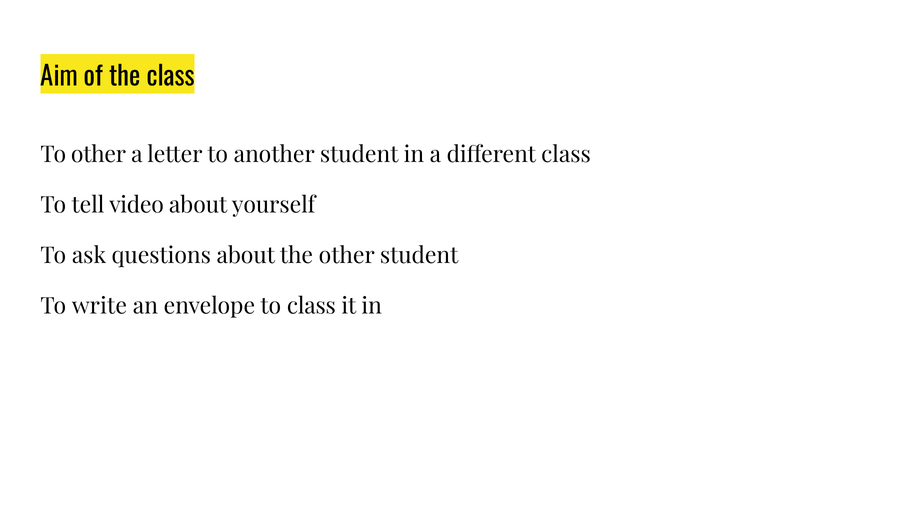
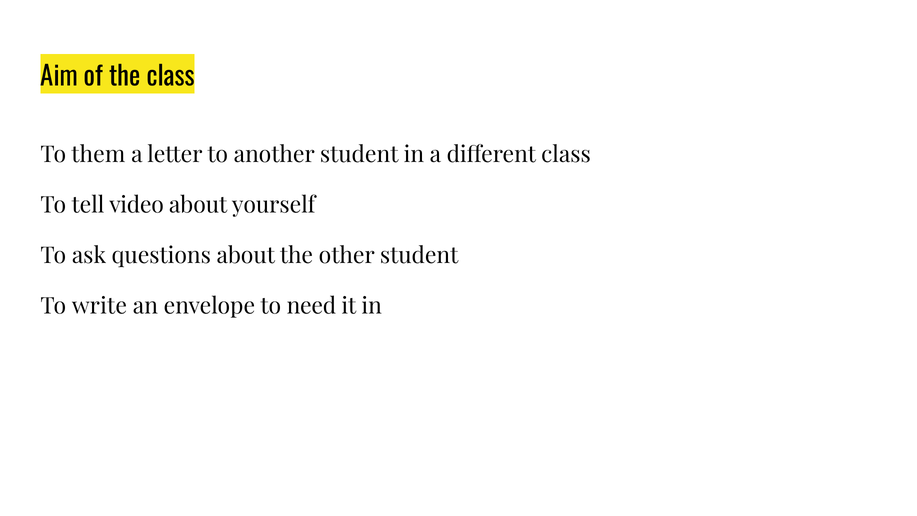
To other: other -> them
to class: class -> need
